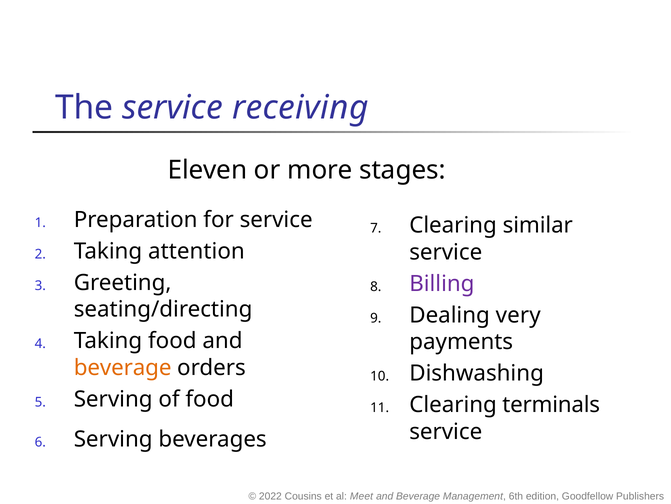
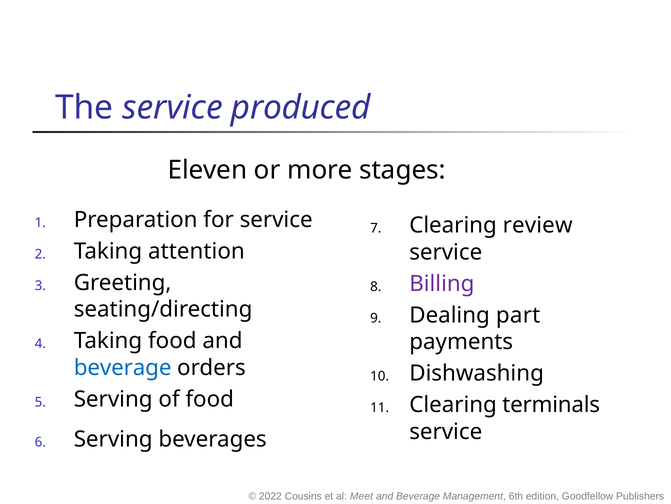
receiving: receiving -> produced
similar: similar -> review
very: very -> part
beverage at (123, 367) colour: orange -> blue
